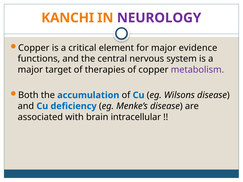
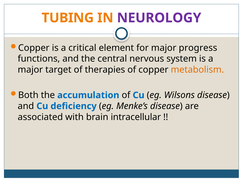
KANCHI: KANCHI -> TUBING
evidence: evidence -> progress
metabolism colour: purple -> orange
